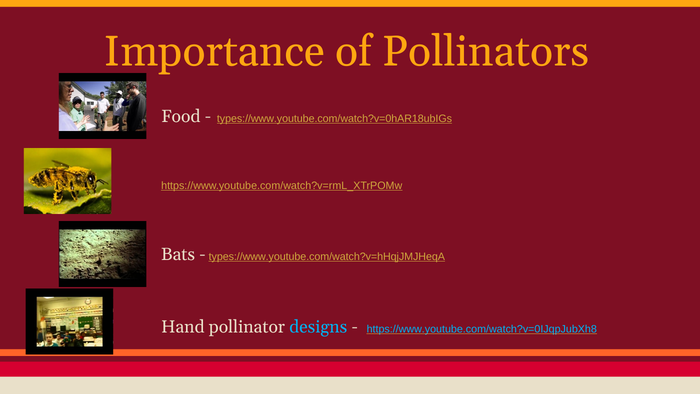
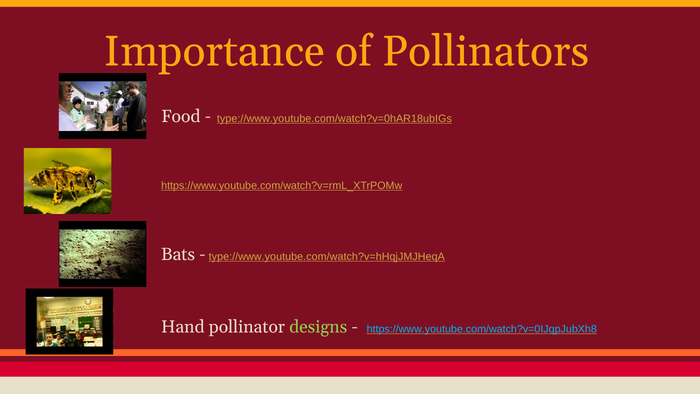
types://www.youtube.com/watch?v=0hAR18ubIGs: types://www.youtube.com/watch?v=0hAR18ubIGs -> type://www.youtube.com/watch?v=0hAR18ubIGs
types://www.youtube.com/watch?v=hHqjJMJHeqA: types://www.youtube.com/watch?v=hHqjJMJHeqA -> type://www.youtube.com/watch?v=hHqjJMJHeqA
designs colour: light blue -> light green
